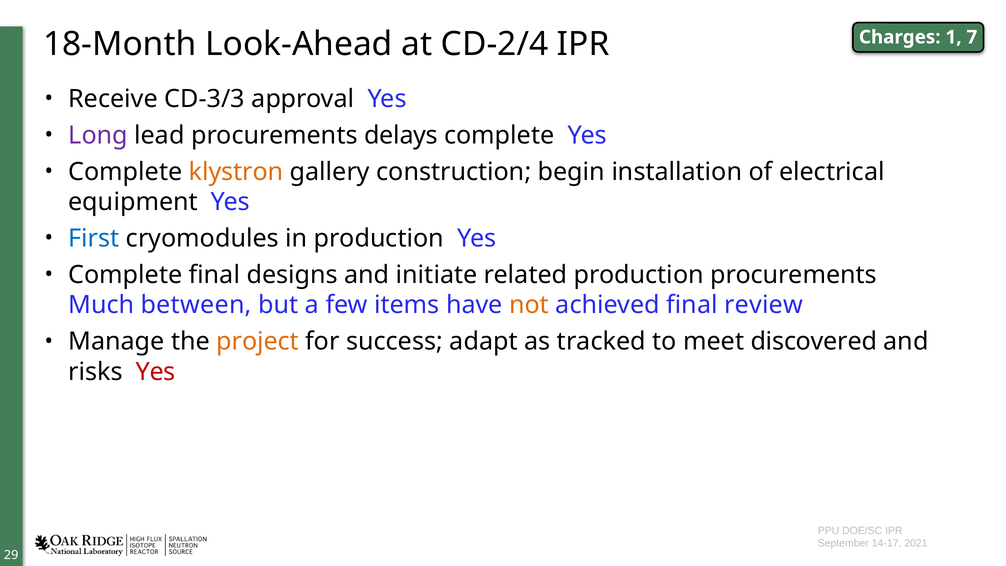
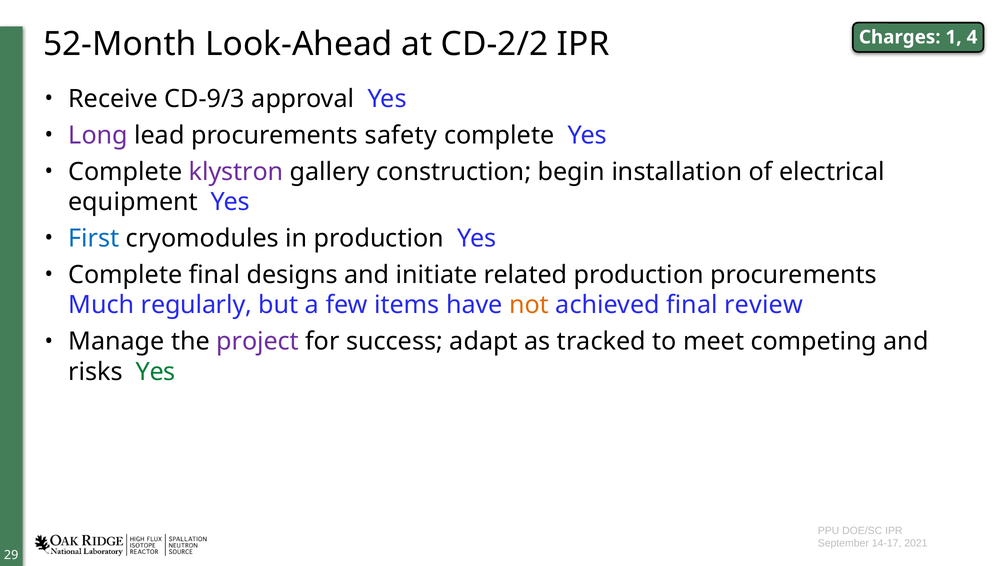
7: 7 -> 4
18-Month: 18-Month -> 52-Month
CD-2/4: CD-2/4 -> CD-2/2
CD-3/3: CD-3/3 -> CD-9/3
delays: delays -> safety
klystron colour: orange -> purple
between: between -> regularly
project colour: orange -> purple
discovered: discovered -> competing
Yes at (156, 372) colour: red -> green
